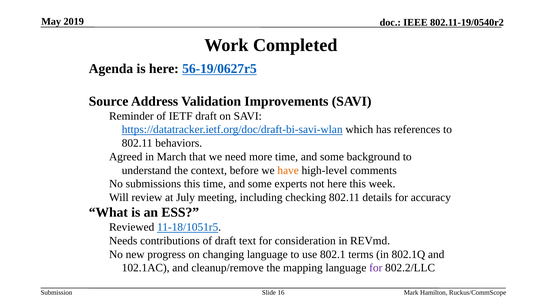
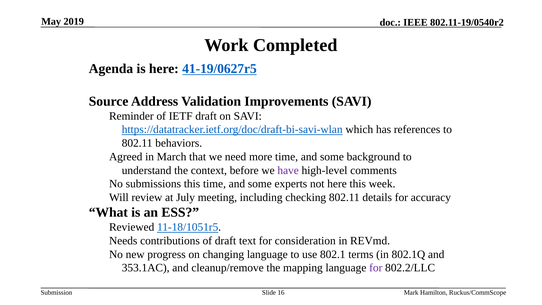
56-19/0627r5: 56-19/0627r5 -> 41-19/0627r5
have colour: orange -> purple
102.1AC: 102.1AC -> 353.1AC
